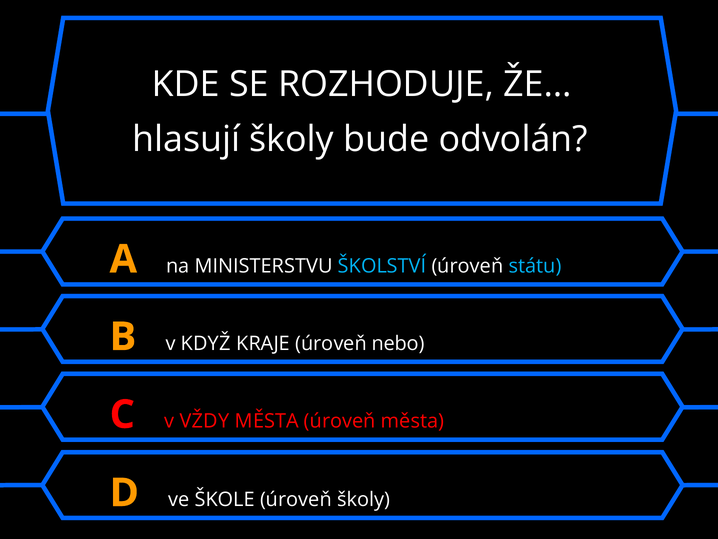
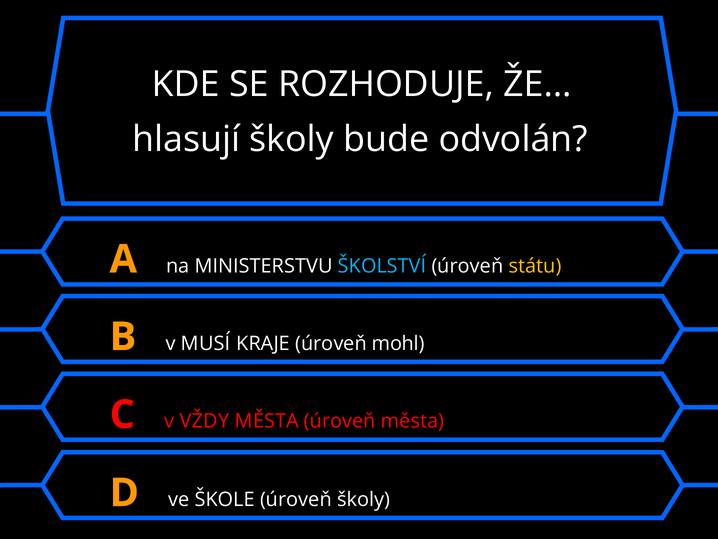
státu colour: light blue -> yellow
KDYŽ: KDYŽ -> MUSÍ
nebo: nebo -> mohl
